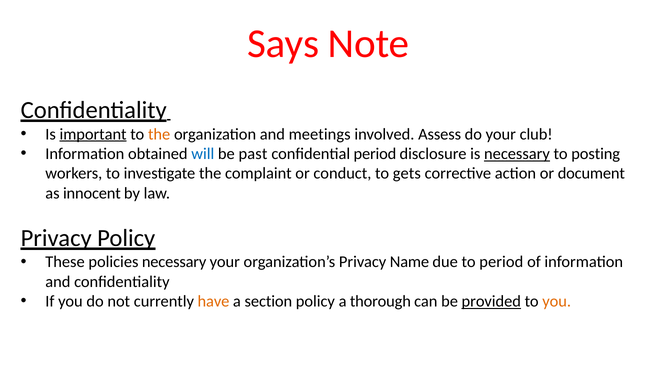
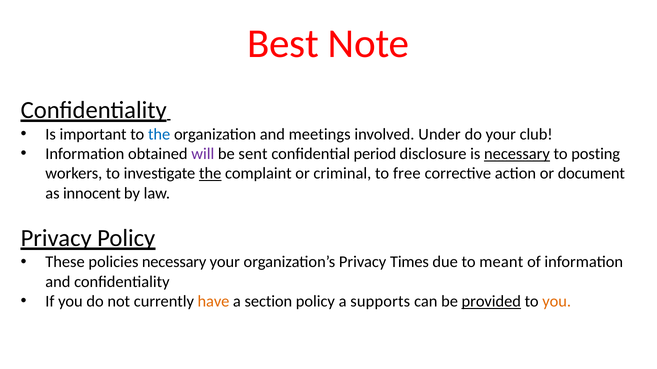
Says: Says -> Best
important underline: present -> none
the at (159, 134) colour: orange -> blue
Assess: Assess -> Under
will colour: blue -> purple
past: past -> sent
the at (210, 174) underline: none -> present
conduct: conduct -> criminal
gets: gets -> free
Name: Name -> Times
to period: period -> meant
thorough: thorough -> supports
